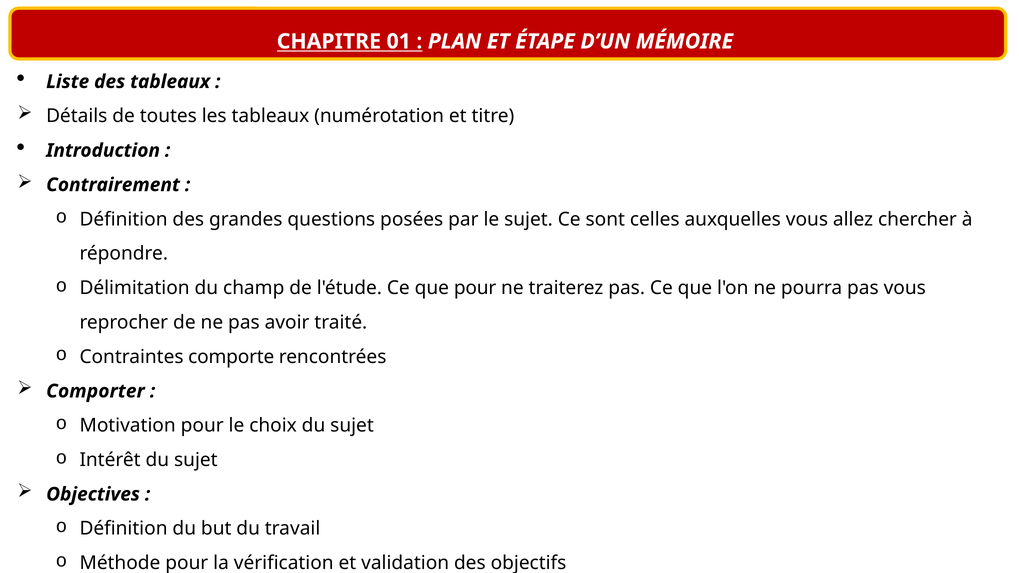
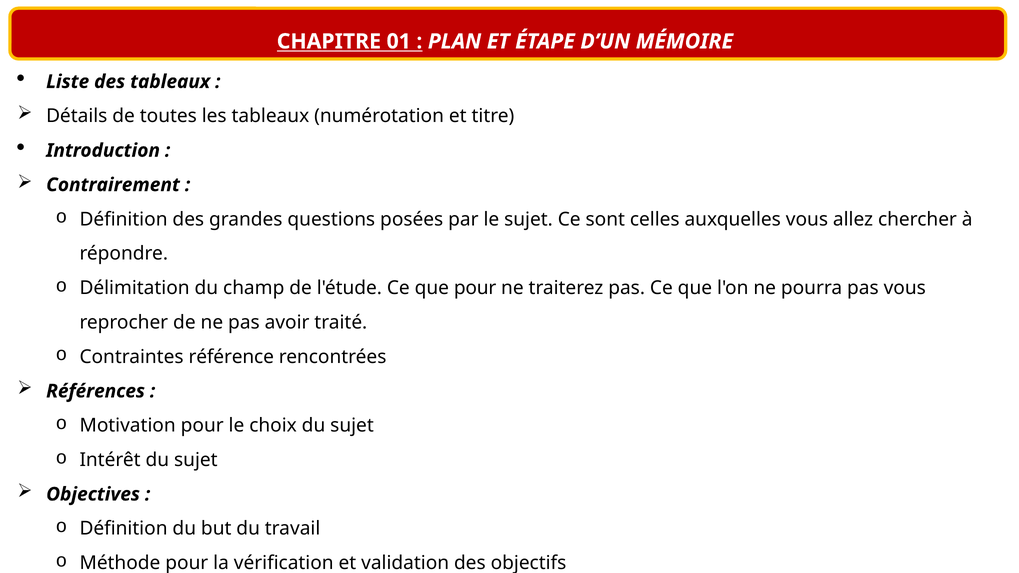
comporte: comporte -> référence
Comporter: Comporter -> Références
